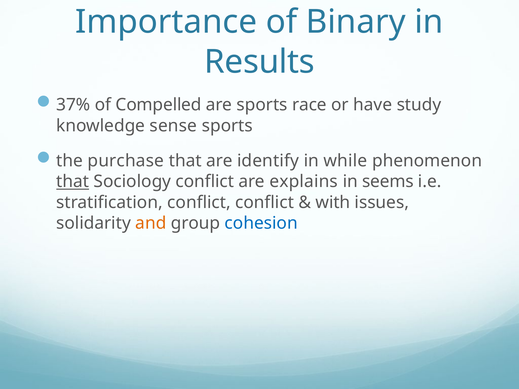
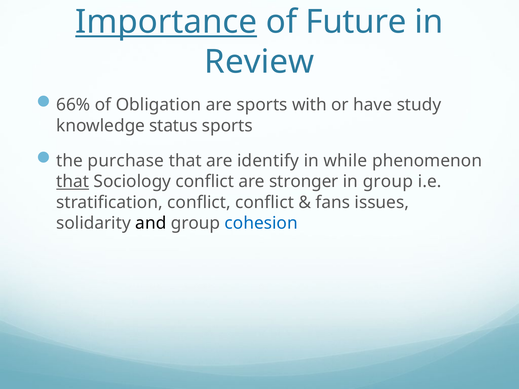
Importance underline: none -> present
Binary: Binary -> Future
Results: Results -> Review
37%: 37% -> 66%
Compelled: Compelled -> Obligation
race: race -> with
sense: sense -> status
explains: explains -> stronger
in seems: seems -> group
with: with -> fans
and colour: orange -> black
